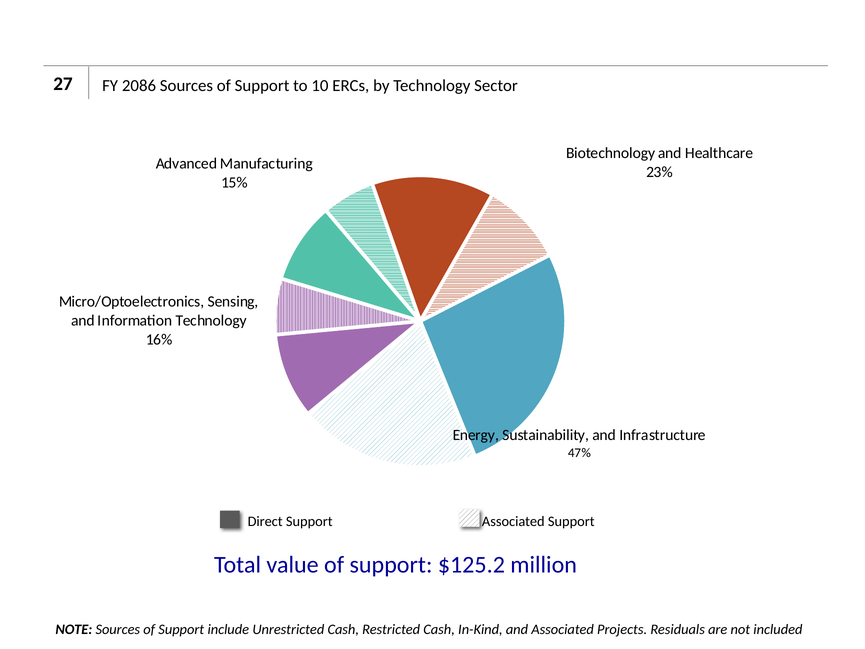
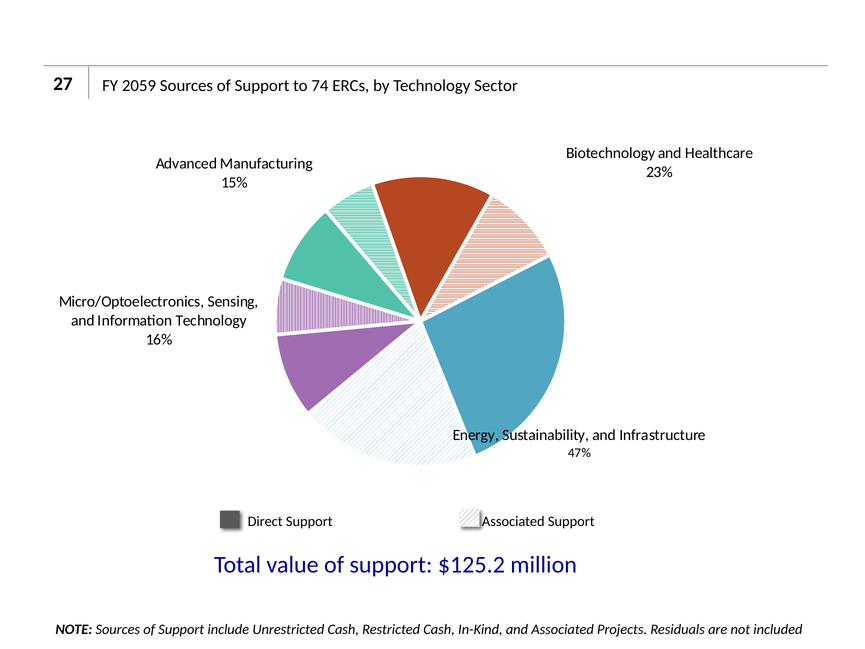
2086: 2086 -> 2059
10: 10 -> 74
